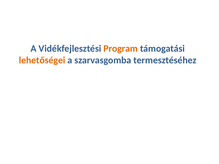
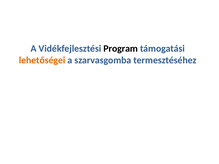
Program colour: orange -> black
